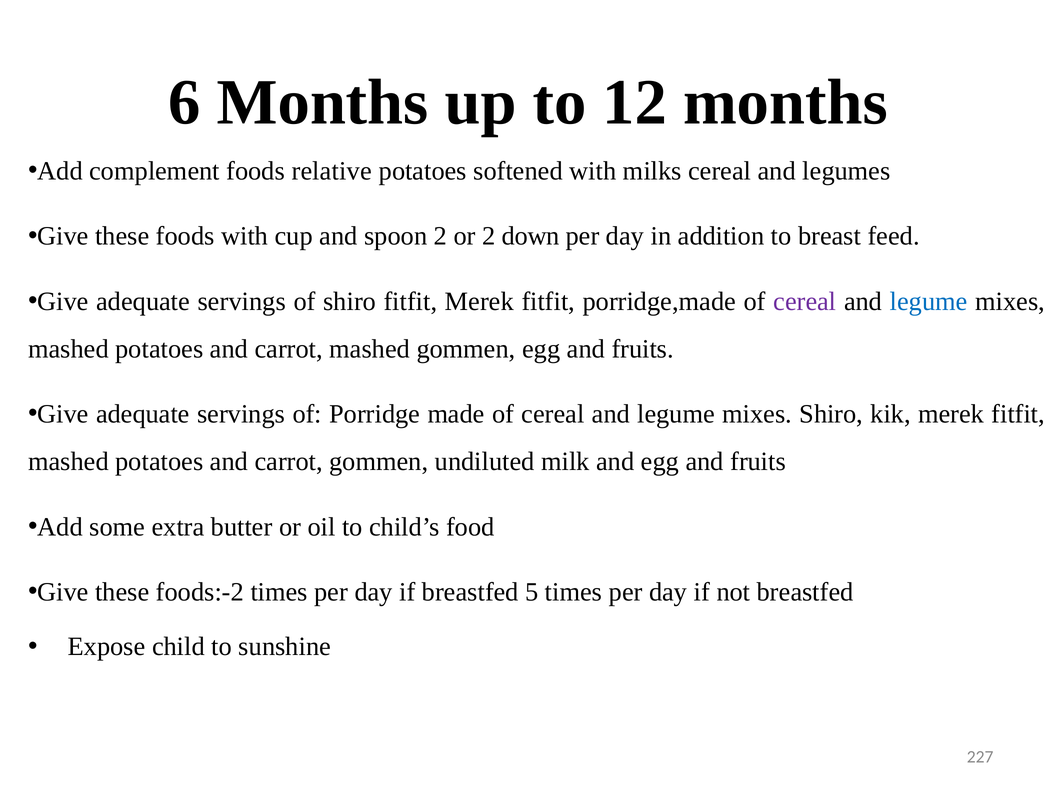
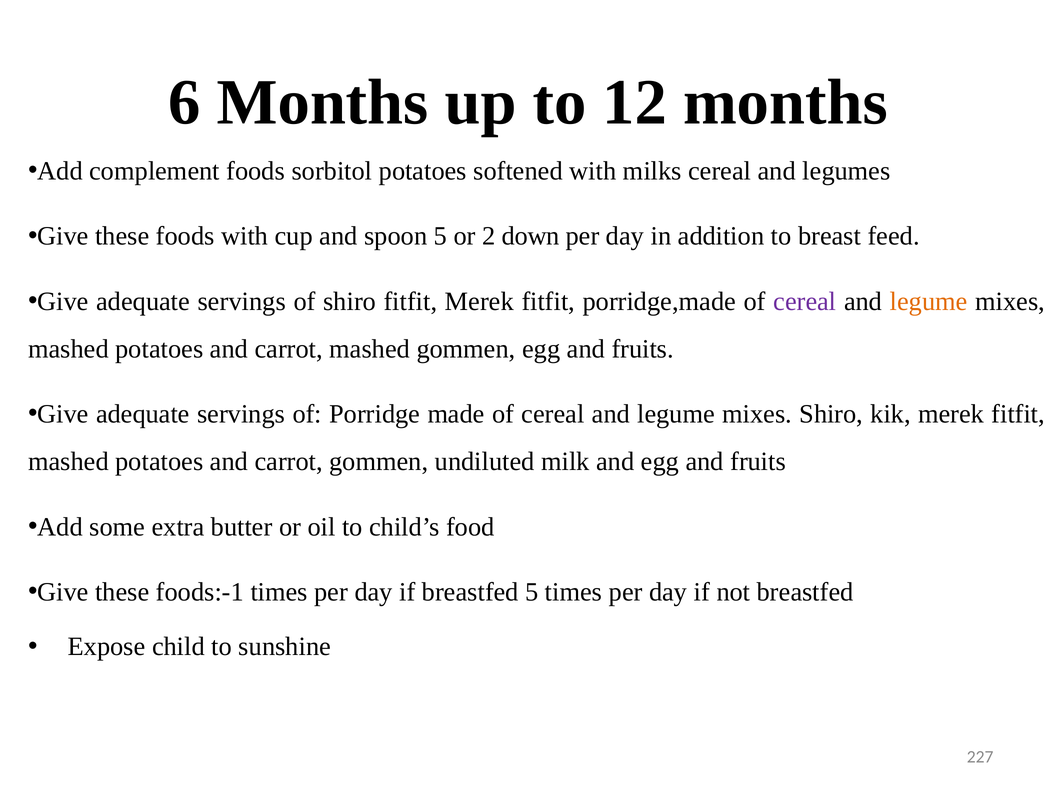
relative: relative -> sorbitol
spoon 2: 2 -> 5
legume at (929, 301) colour: blue -> orange
foods:-2: foods:-2 -> foods:-1
